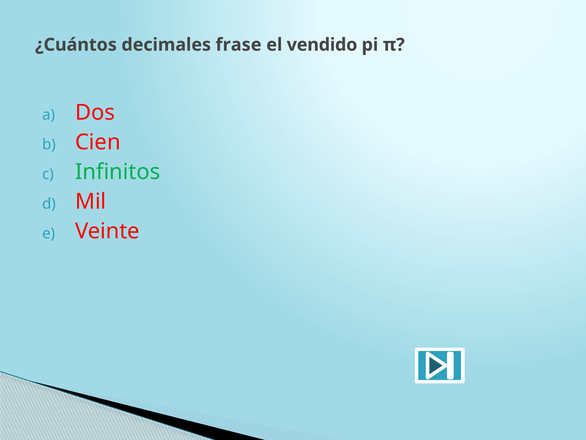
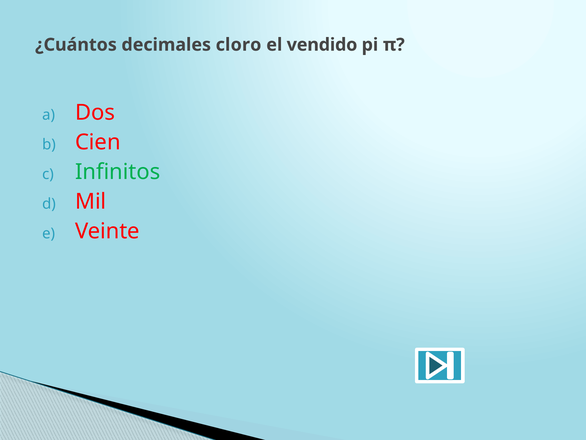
frase: frase -> cloro
